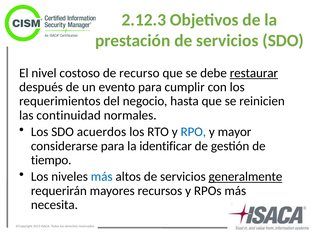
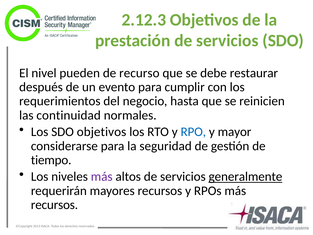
costoso: costoso -> pueden
restaurar underline: present -> none
SDO acuerdos: acuerdos -> objetivos
identificar: identificar -> seguridad
más at (102, 176) colour: blue -> purple
necesita at (54, 205): necesita -> recursos
